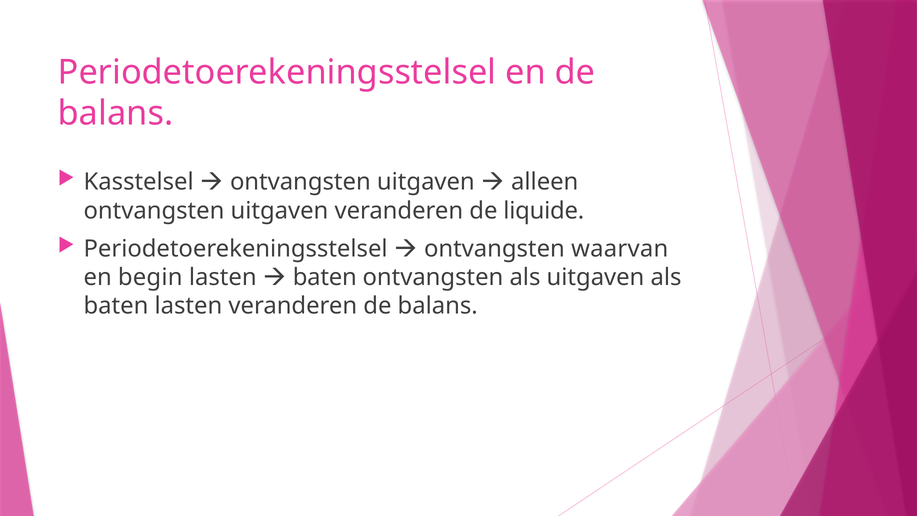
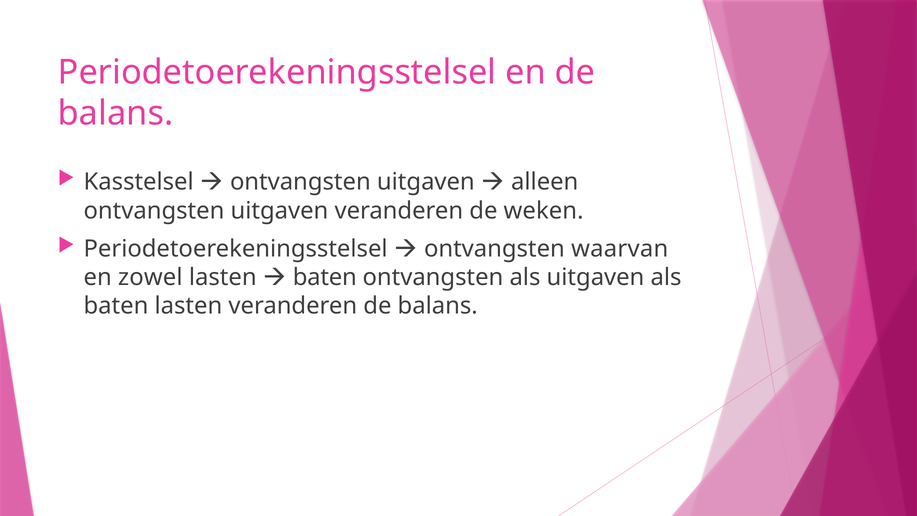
liquide: liquide -> weken
begin: begin -> zowel
